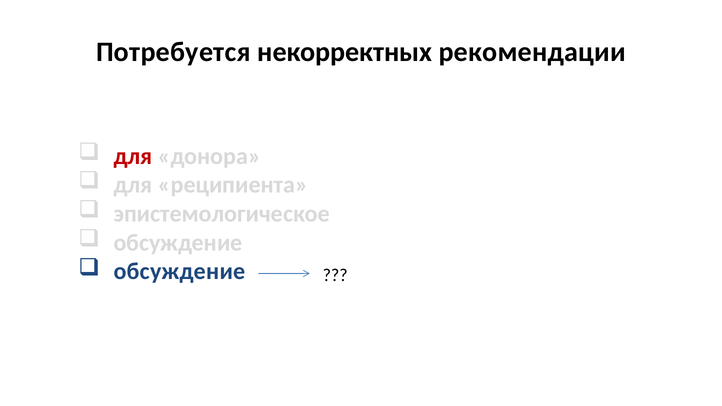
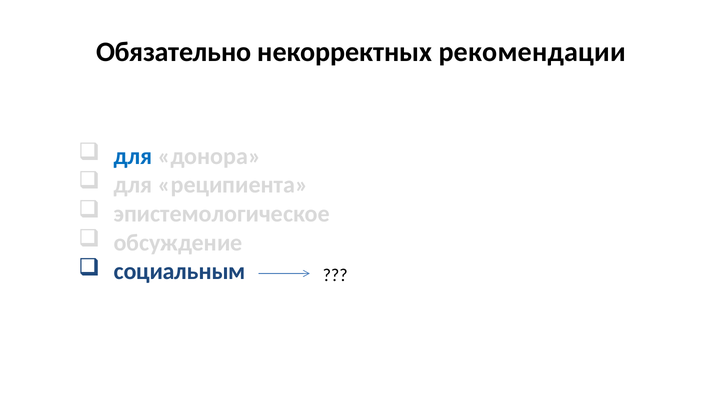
Потребуется: Потребуется -> Обязательно
для at (133, 156) colour: red -> blue
обсуждение at (179, 272): обсуждение -> социальным
